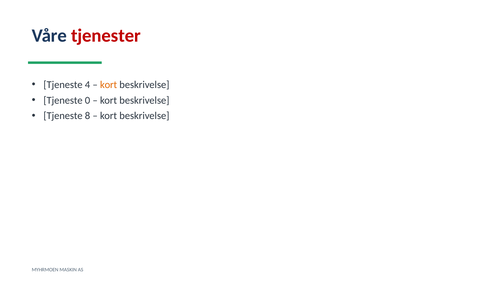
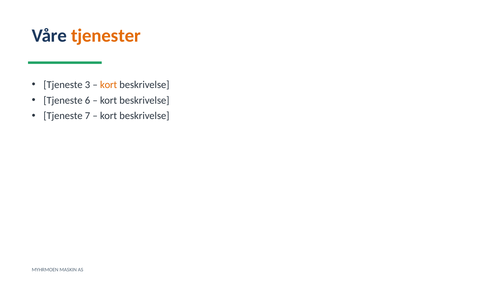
tjenester colour: red -> orange
4: 4 -> 3
0: 0 -> 6
8: 8 -> 7
